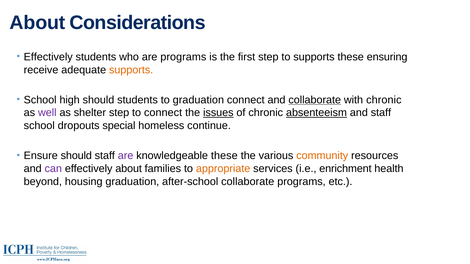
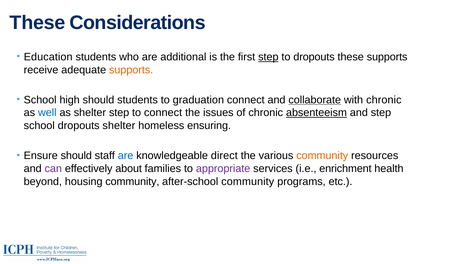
About at (38, 23): About -> These
Effectively at (48, 57): Effectively -> Education
are programs: programs -> additional
step at (268, 57) underline: none -> present
to supports: supports -> dropouts
these ensuring: ensuring -> supports
well colour: purple -> blue
issues underline: present -> none
and staff: staff -> step
dropouts special: special -> shelter
continue: continue -> ensuring
are at (126, 156) colour: purple -> blue
knowledgeable these: these -> direct
appropriate colour: orange -> purple
housing graduation: graduation -> community
after-school collaborate: collaborate -> community
